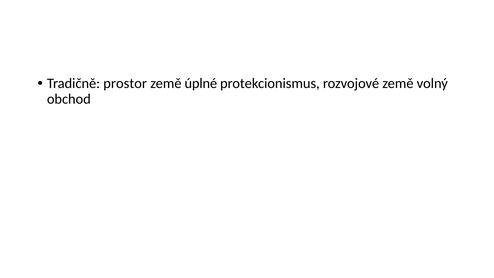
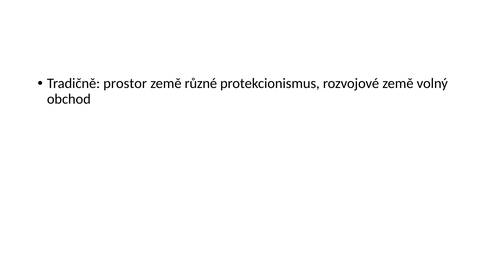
úplné: úplné -> různé
